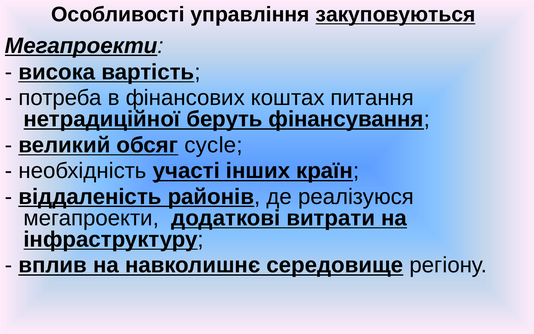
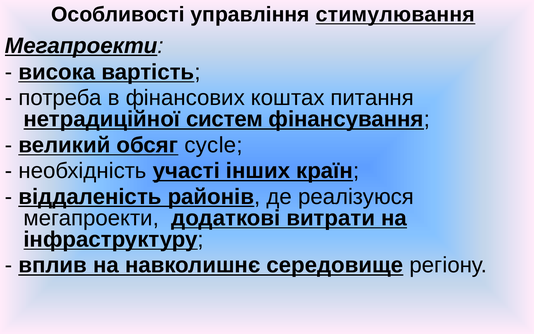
закуповуються: закуповуються -> стимулювання
беруть: беруть -> систем
